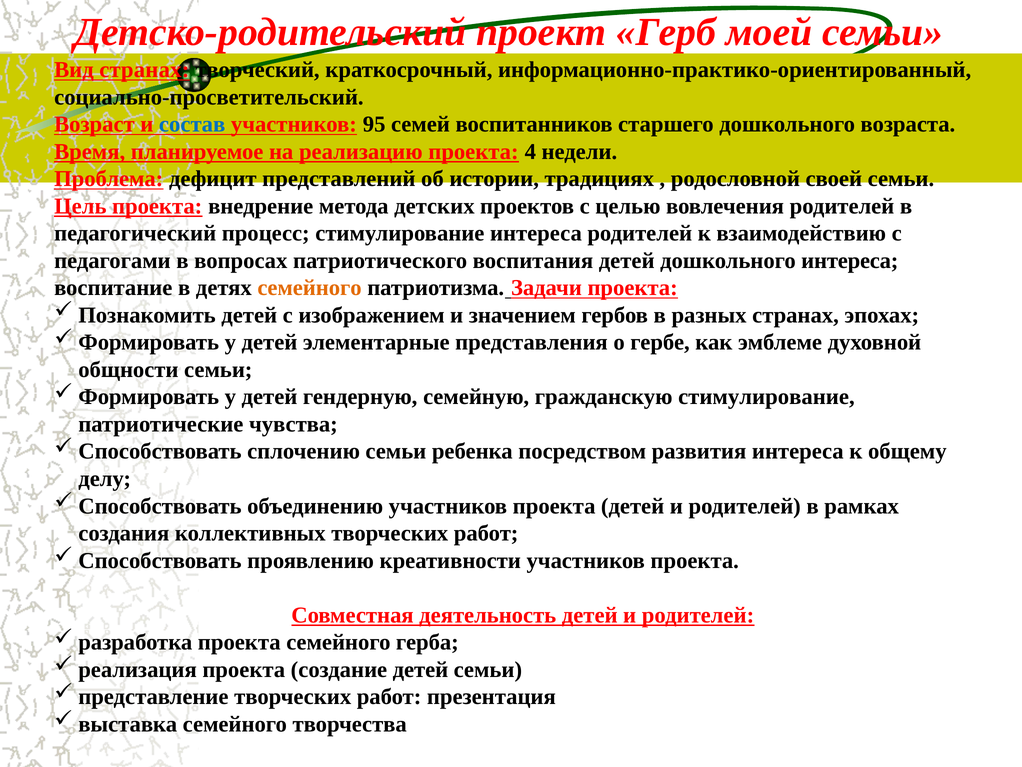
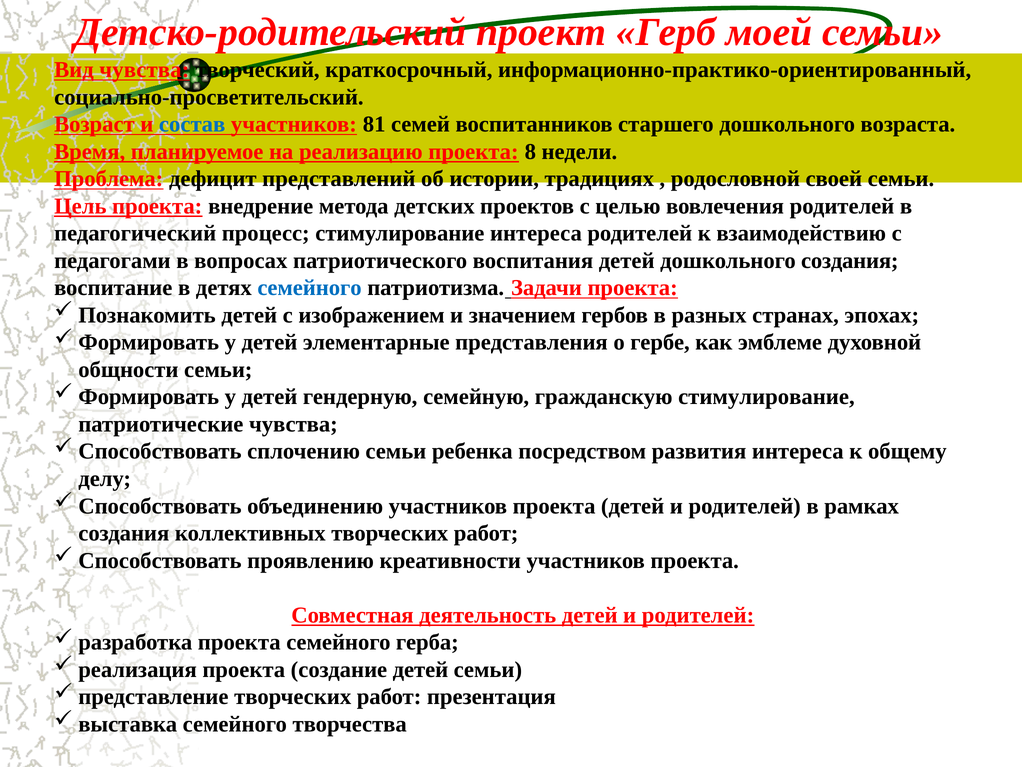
Вид странах: странах -> чувства
95: 95 -> 81
4: 4 -> 8
дошкольного интереса: интереса -> создания
семейного at (310, 288) colour: orange -> blue
